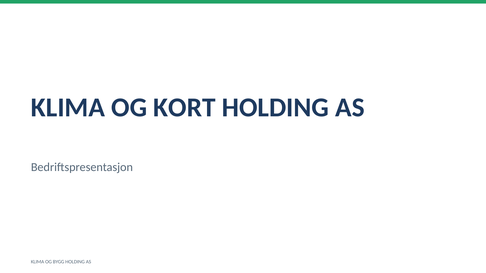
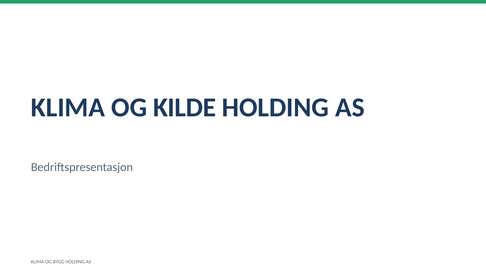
KORT: KORT -> KILDE
